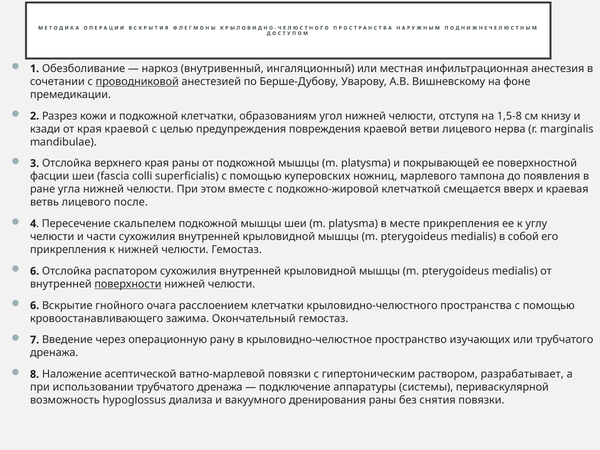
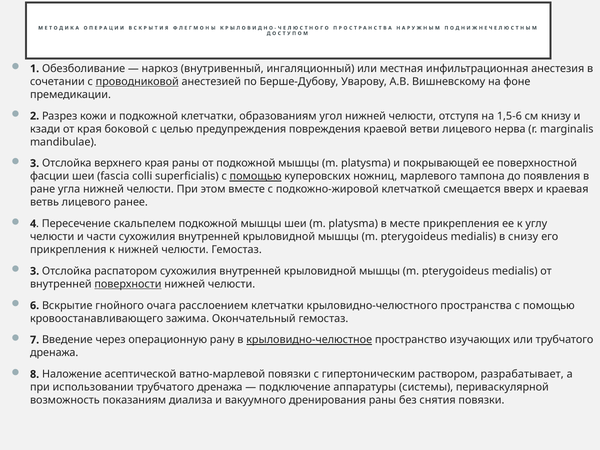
1,5-8: 1,5-8 -> 1,5-6
края краевой: краевой -> боковой
помощью at (256, 176) underline: none -> present
после: после -> ранее
собой: собой -> снизу
6 at (35, 271): 6 -> 3
крыловидно-челюстное underline: none -> present
hypoglossus: hypoglossus -> показаниям
